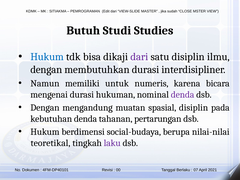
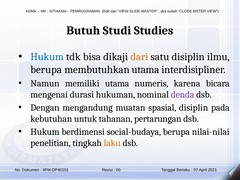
dari at (139, 57) colour: purple -> orange
dengan at (46, 70): dengan -> berupa
membutuhkan durasi: durasi -> utama
memiliki untuk: untuk -> utama
kebutuhan denda: denda -> untuk
teoretikal: teoretikal -> penelitian
laku colour: purple -> orange
